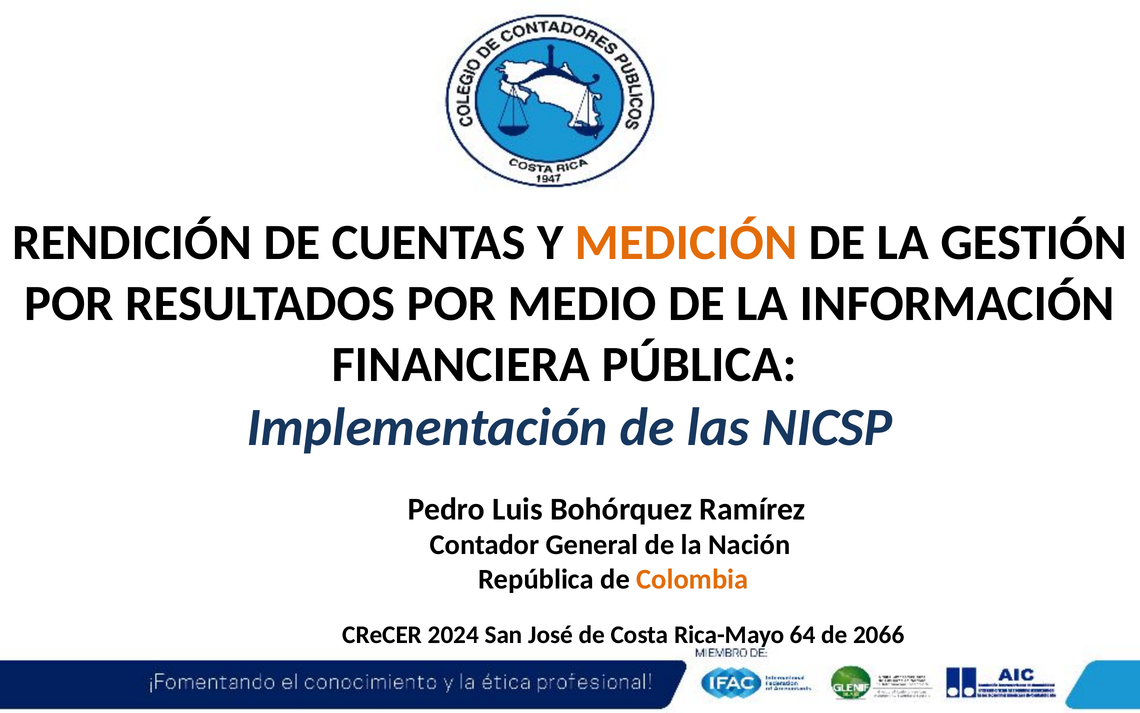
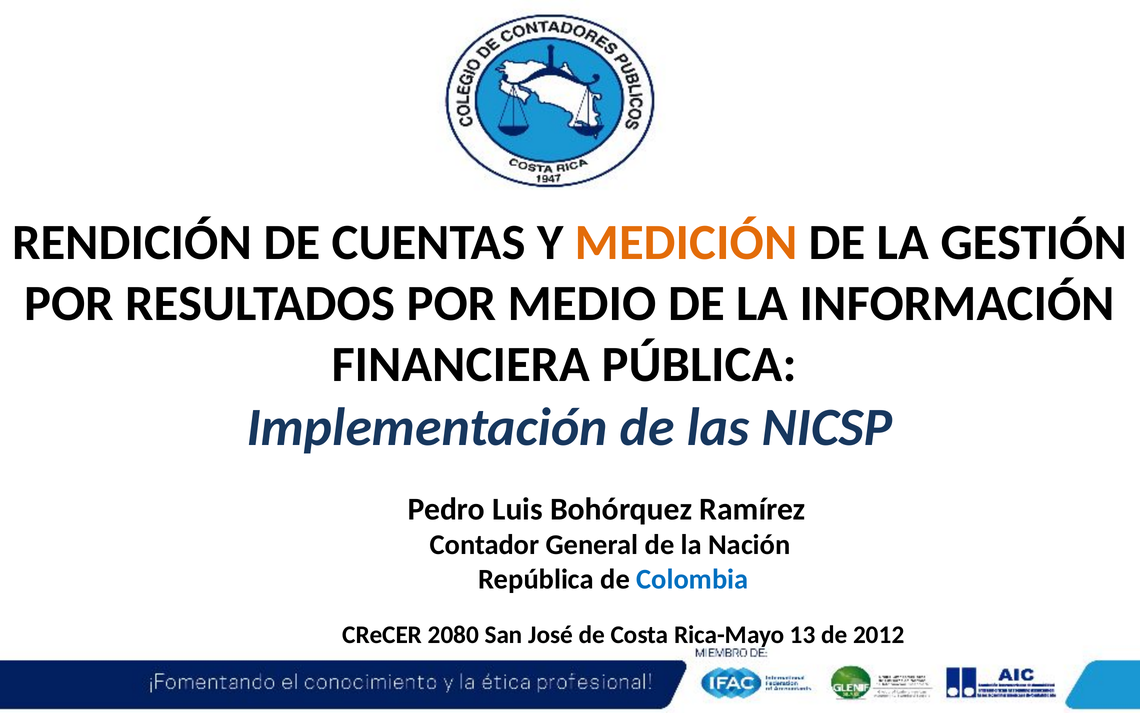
Colombia colour: orange -> blue
2024: 2024 -> 2080
64: 64 -> 13
2066: 2066 -> 2012
